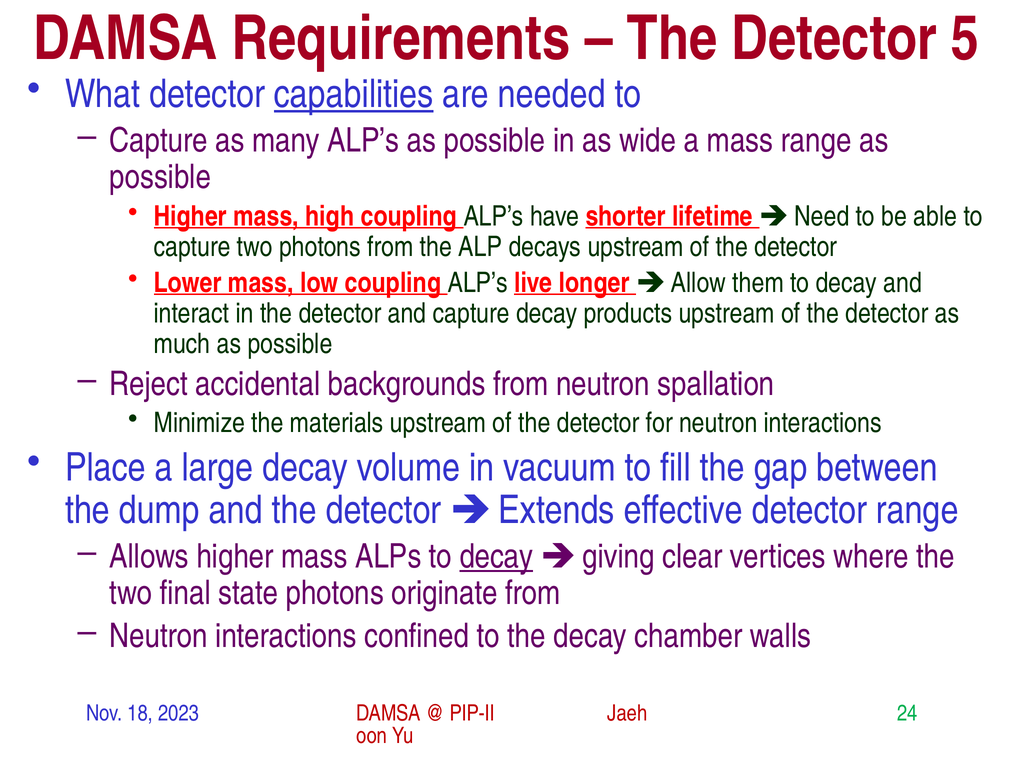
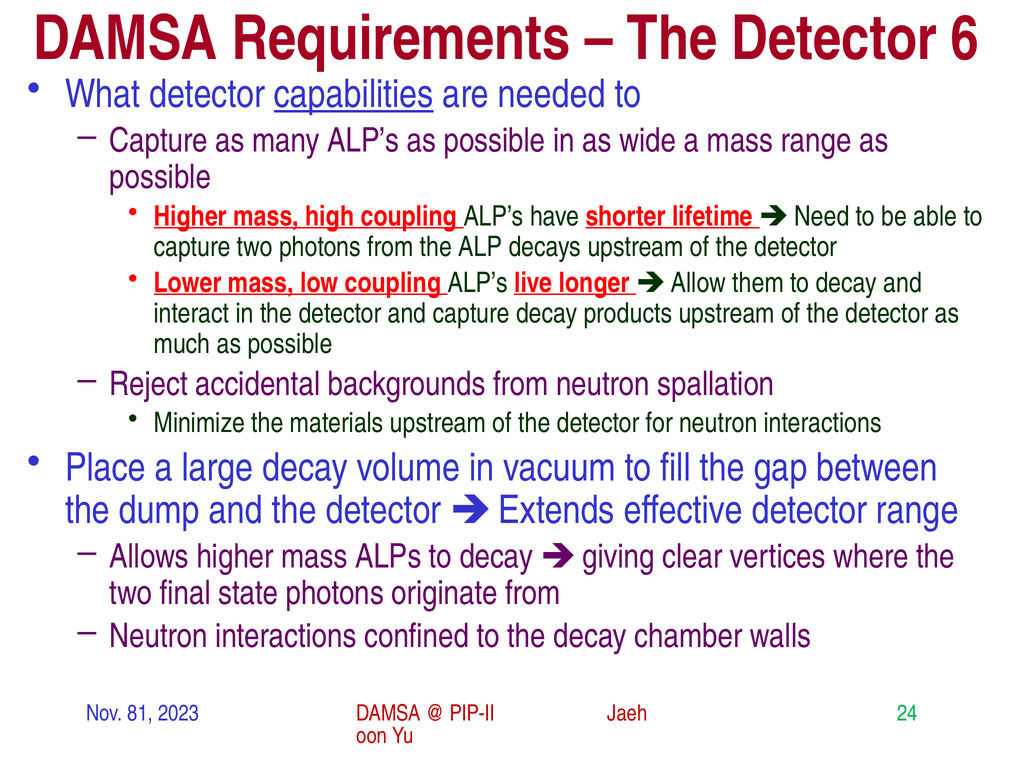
5: 5 -> 6
decay at (496, 556) underline: present -> none
18: 18 -> 81
